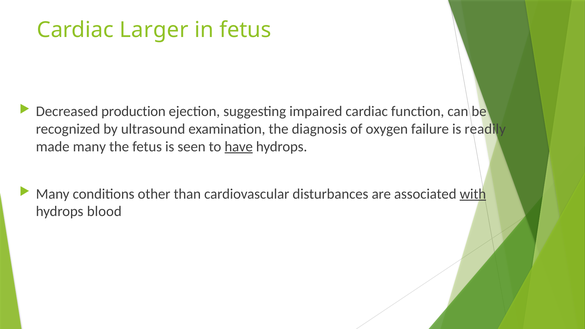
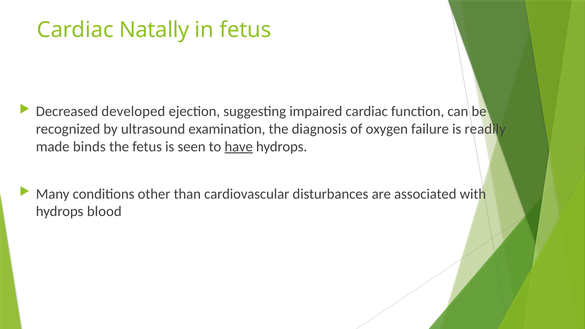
Larger: Larger -> Natally
production: production -> developed
made many: many -> binds
with underline: present -> none
